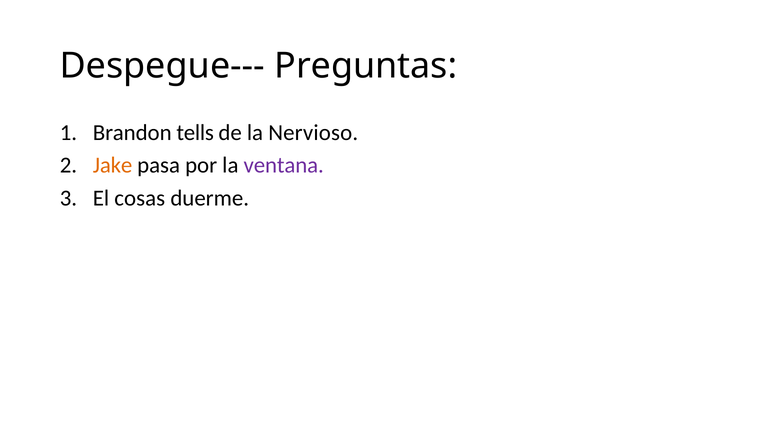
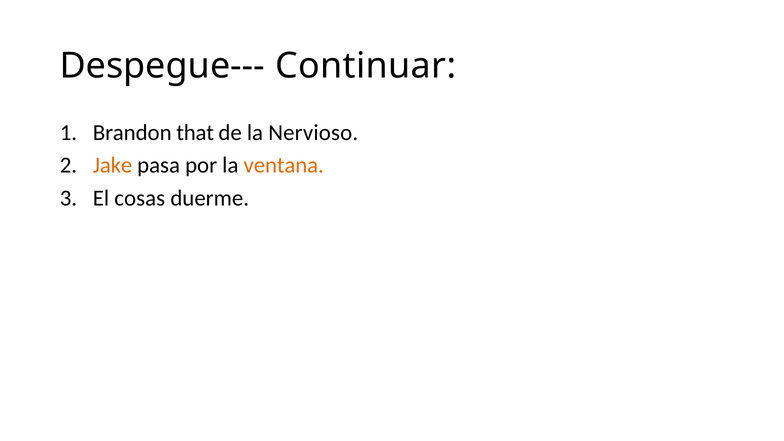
Preguntas: Preguntas -> Continuar
tells: tells -> that
ventana colour: purple -> orange
